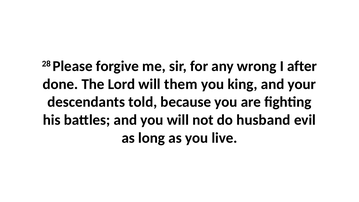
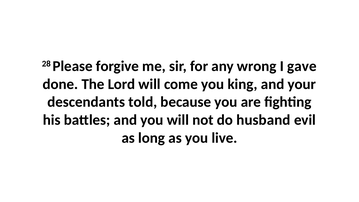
after: after -> gave
them: them -> come
